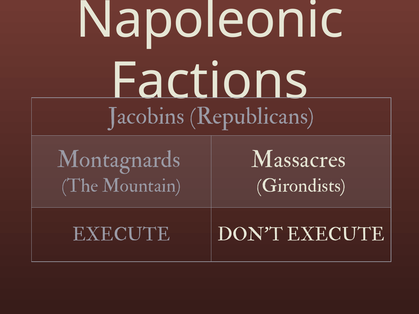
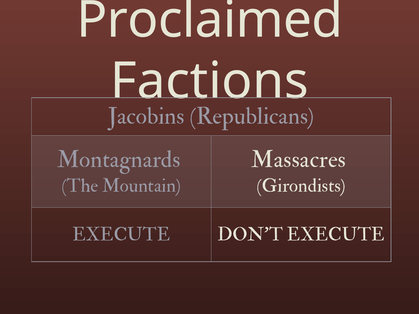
Napoleonic: Napoleonic -> Proclaimed
